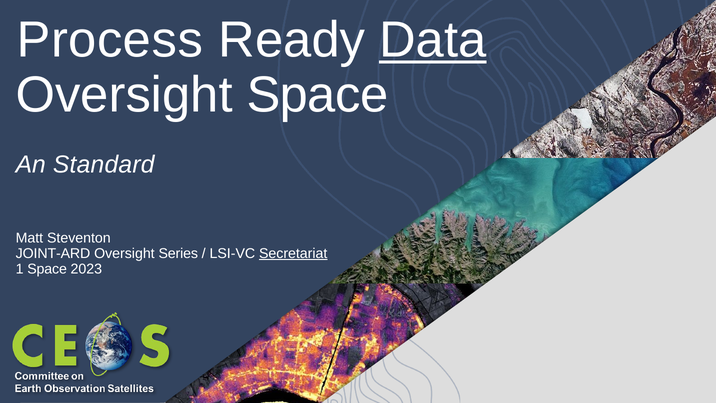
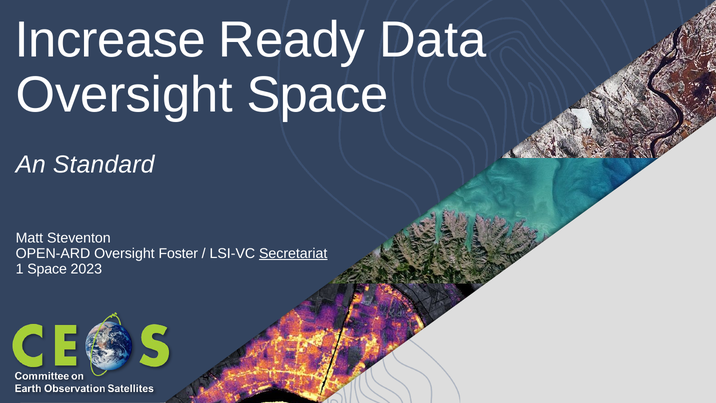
Process: Process -> Increase
Data underline: present -> none
JOINT-ARD: JOINT-ARD -> OPEN-ARD
Series: Series -> Foster
